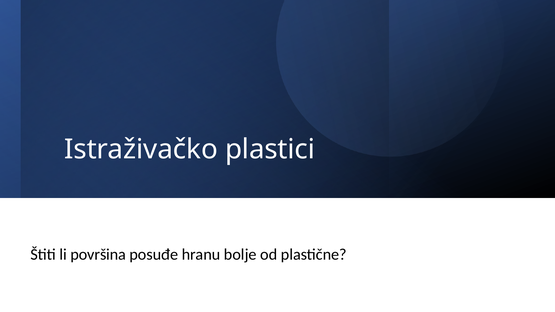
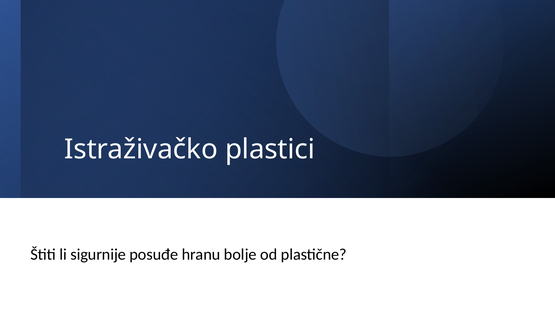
površina: površina -> sigurnije
